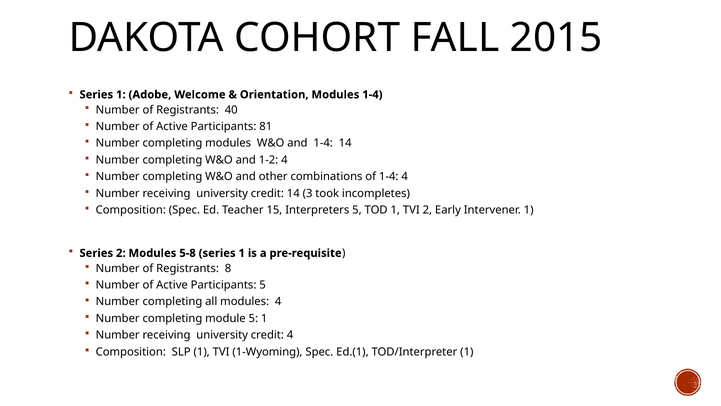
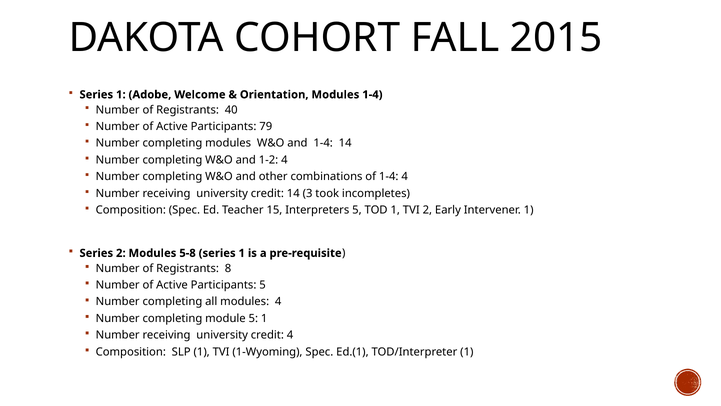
81: 81 -> 79
